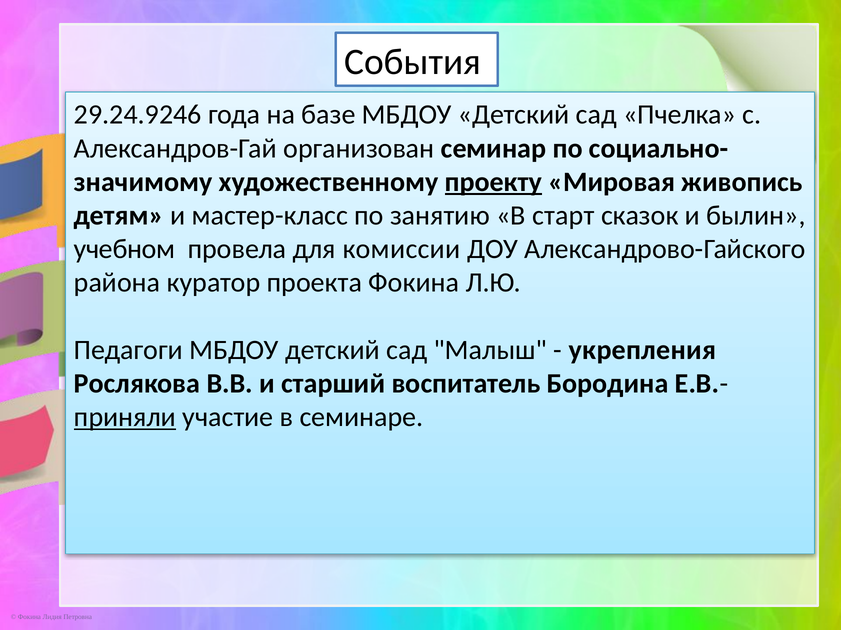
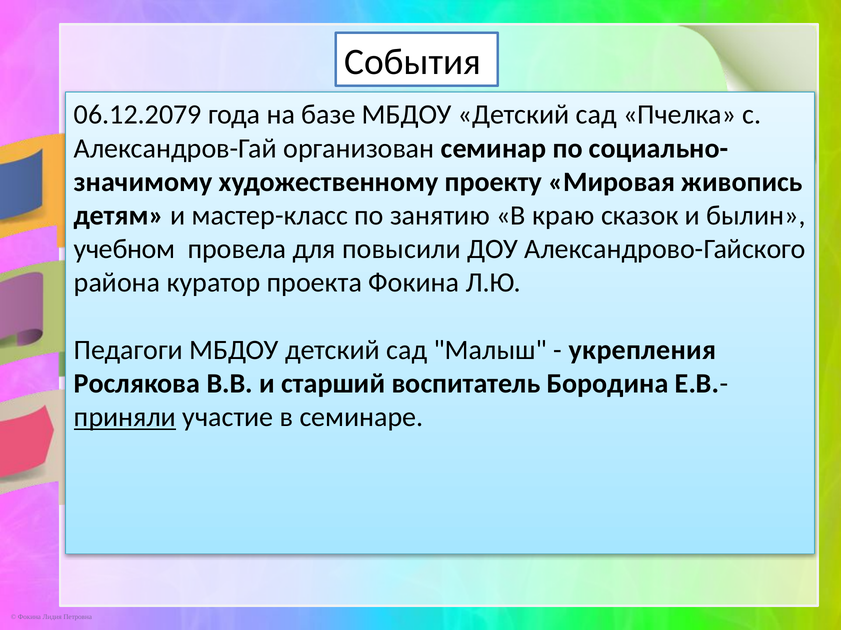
29.24.9246: 29.24.9246 -> 06.12.2079
проекту underline: present -> none
старт: старт -> краю
комиссии: комиссии -> повысили
